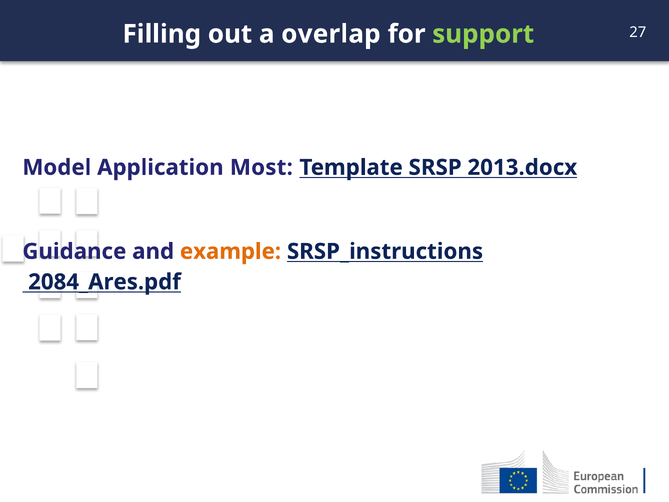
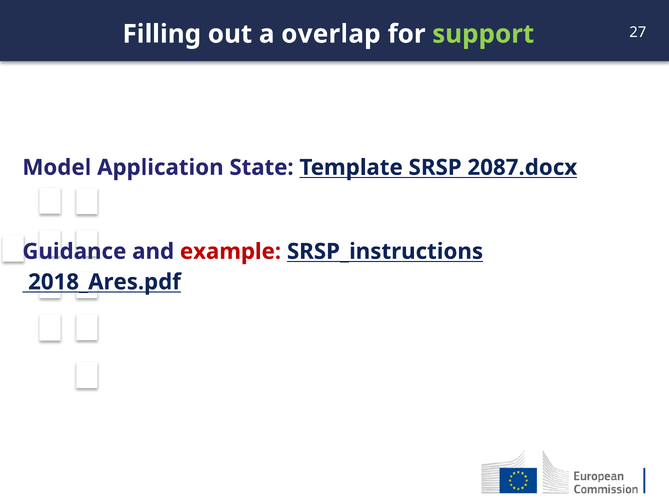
Most: Most -> State
2013.docx: 2013.docx -> 2087.docx
example colour: orange -> red
2084_Ares.pdf: 2084_Ares.pdf -> 2018_Ares.pdf
